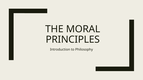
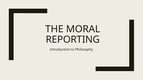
PRINCIPLES: PRINCIPLES -> REPORTING
